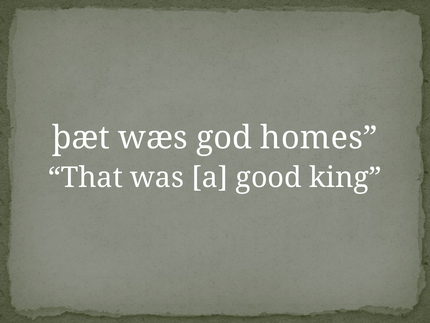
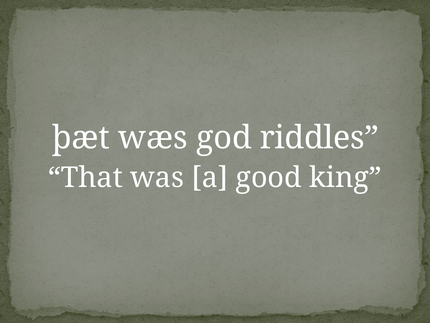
homes: homes -> riddles
